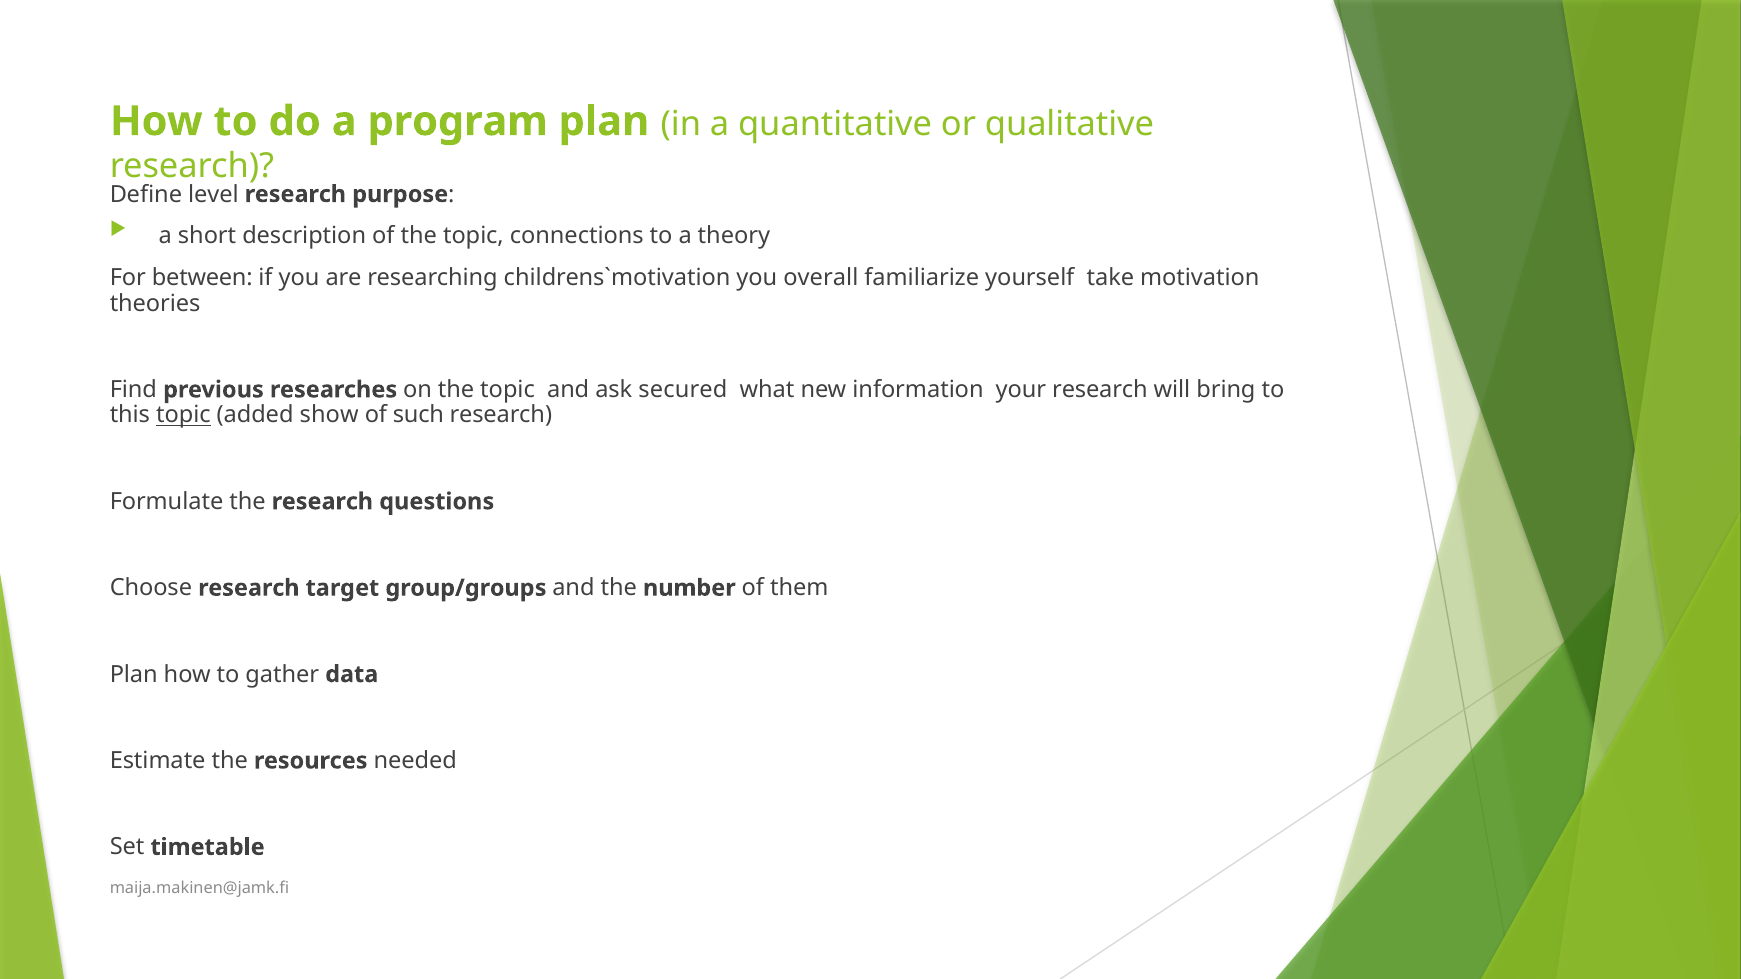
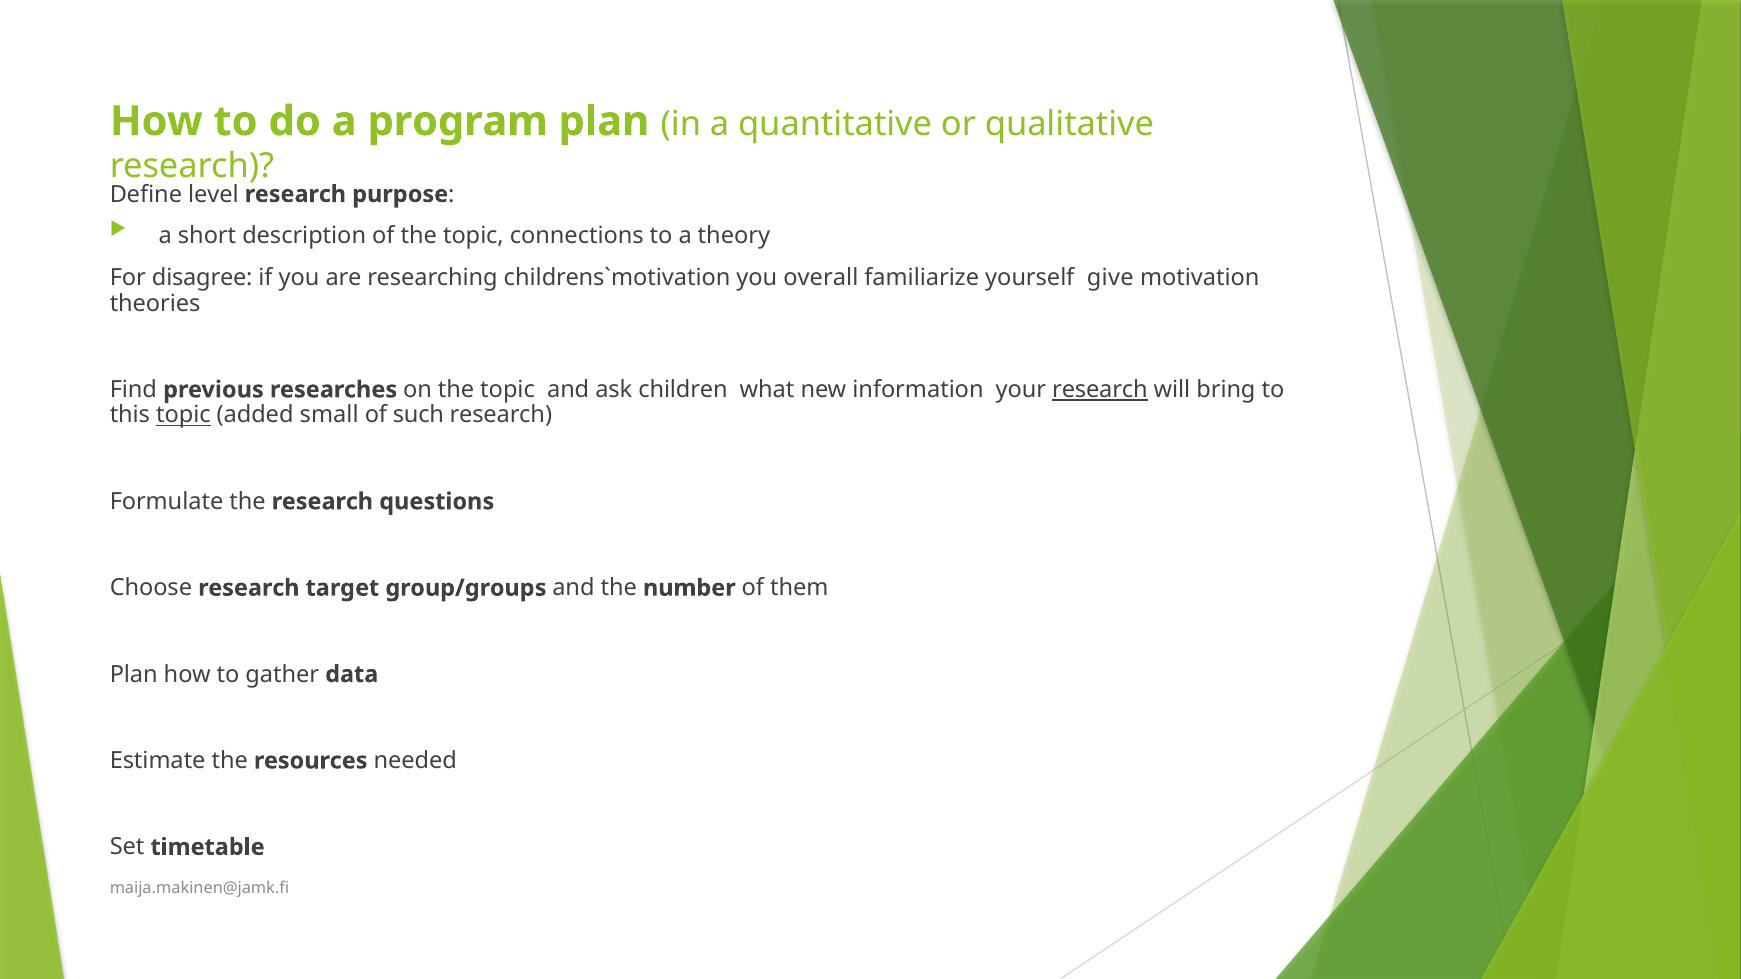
between: between -> disagree
take: take -> give
secured: secured -> children
research at (1100, 390) underline: none -> present
show: show -> small
